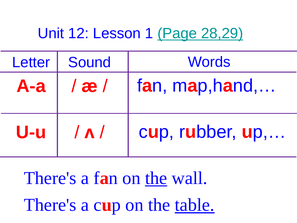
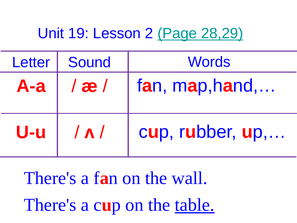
12: 12 -> 19
1: 1 -> 2
the at (156, 178) underline: present -> none
